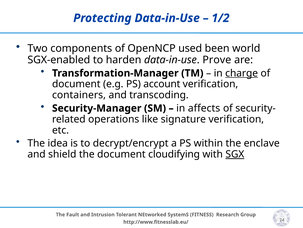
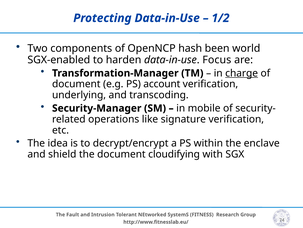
used: used -> hash
Prove: Prove -> Focus
containers: containers -> underlying
affects: affects -> mobile
SGX underline: present -> none
